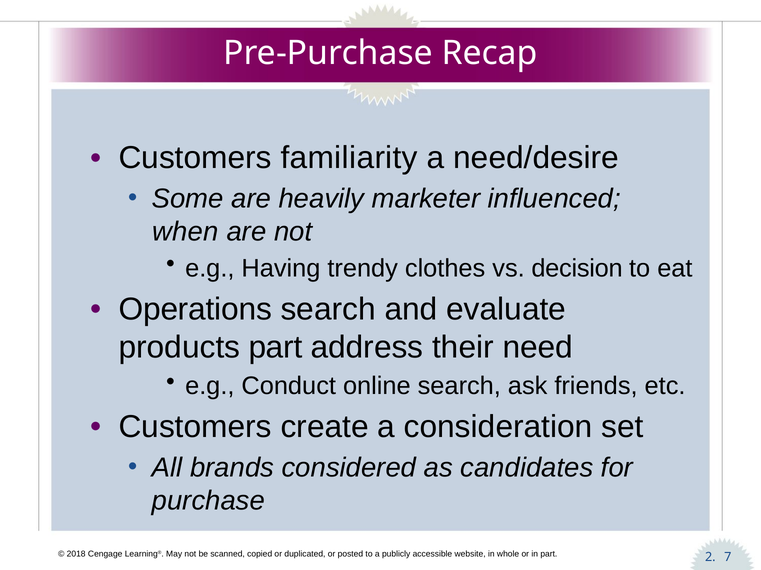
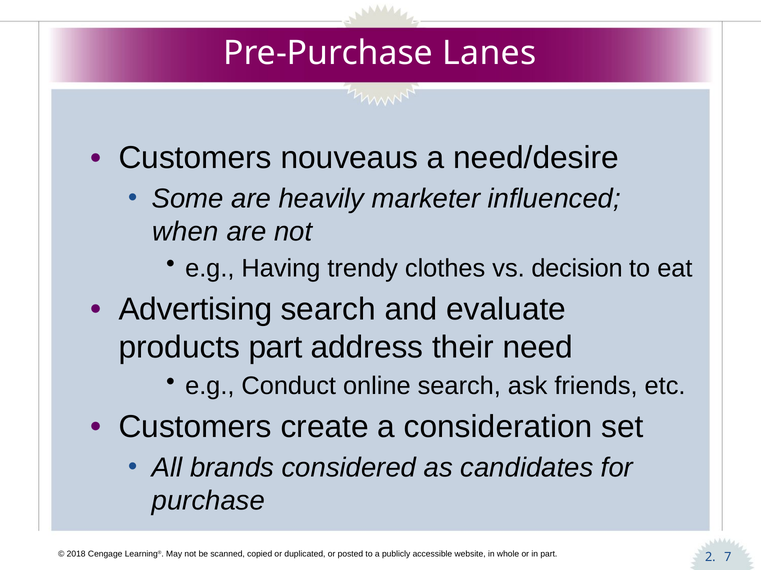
Recap: Recap -> Lanes
familiarity: familiarity -> nouveaus
Operations: Operations -> Advertising
